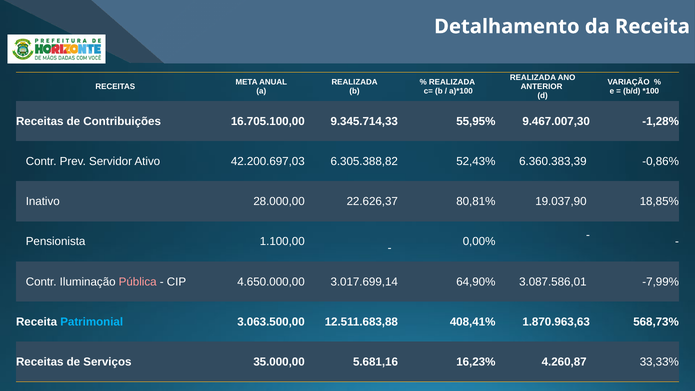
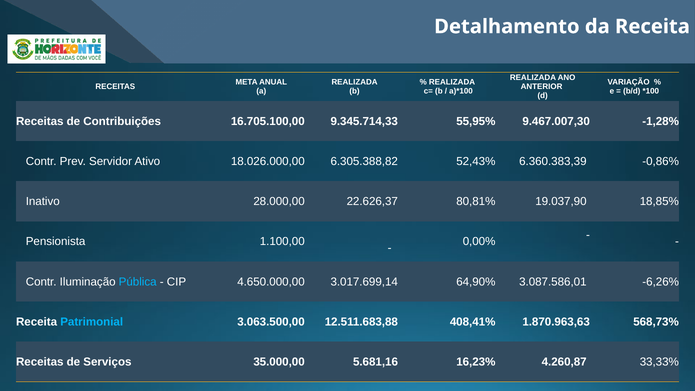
42.200.697,03: 42.200.697,03 -> 18.026.000,00
Pública colour: pink -> light blue
-7,99%: -7,99% -> -6,26%
